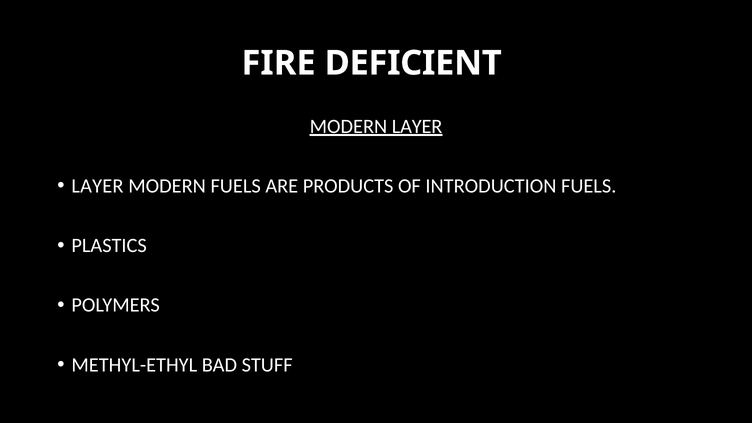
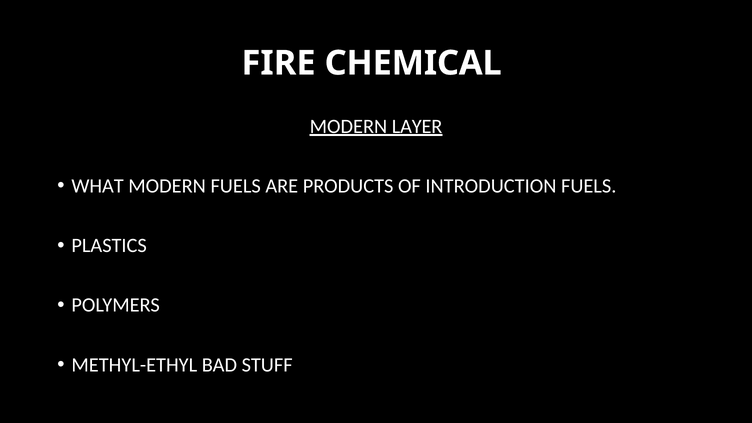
DEFICIENT: DEFICIENT -> CHEMICAL
LAYER at (97, 186): LAYER -> WHAT
